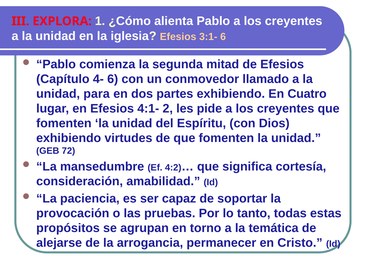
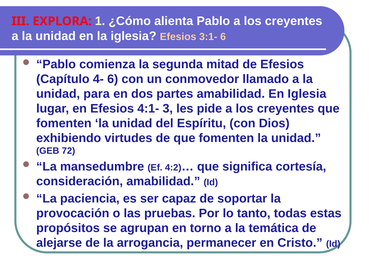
partes exhibiendo: exhibiendo -> amabilidad
En Cuatro: Cuatro -> Iglesia
2: 2 -> 3
